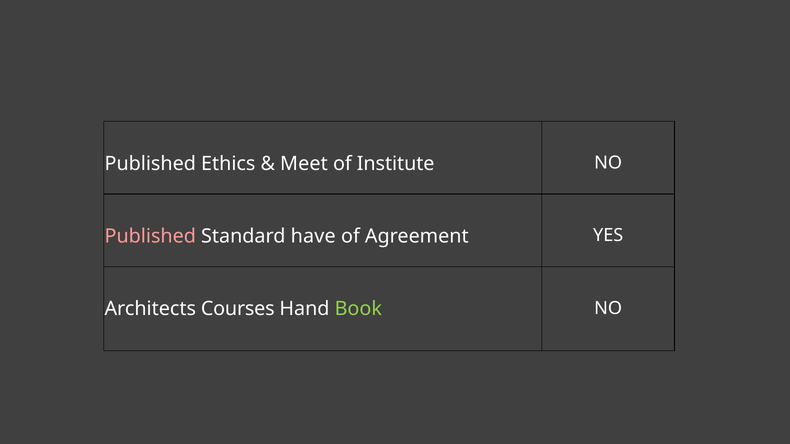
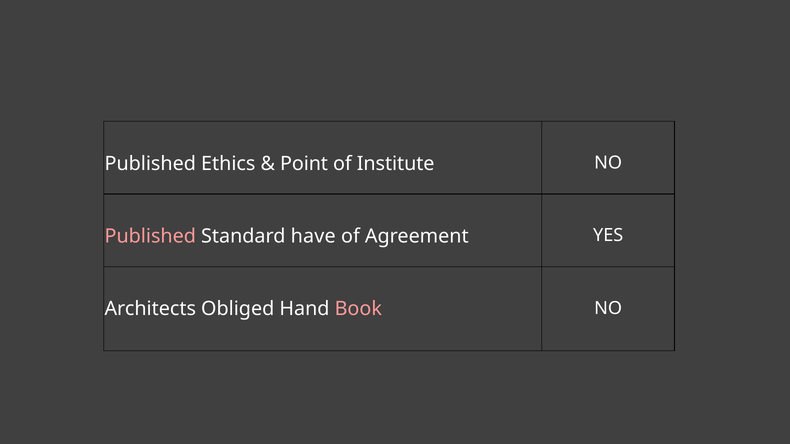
Meet: Meet -> Point
Courses: Courses -> Obliged
Book colour: light green -> pink
